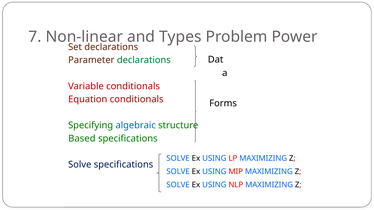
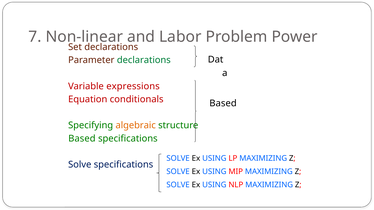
Types: Types -> Labor
Variable conditionals: conditionals -> expressions
Forms at (223, 103): Forms -> Based
algebraic colour: blue -> orange
